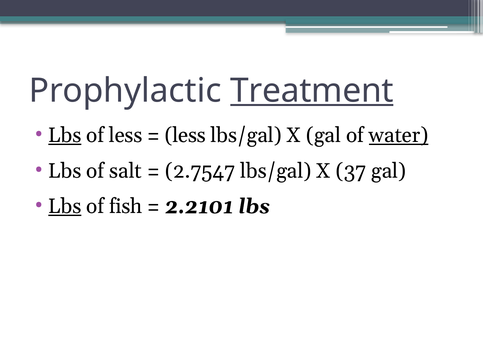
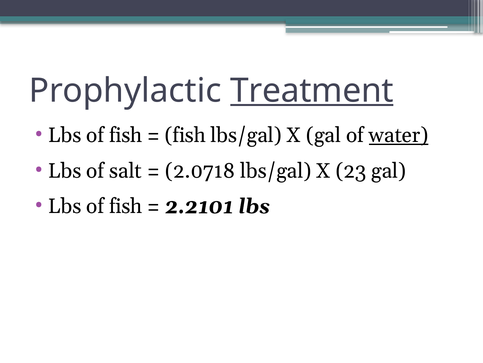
Lbs at (65, 135) underline: present -> none
less at (126, 135): less -> fish
less at (185, 135): less -> fish
2.7547: 2.7547 -> 2.0718
37: 37 -> 23
Lbs at (65, 206) underline: present -> none
